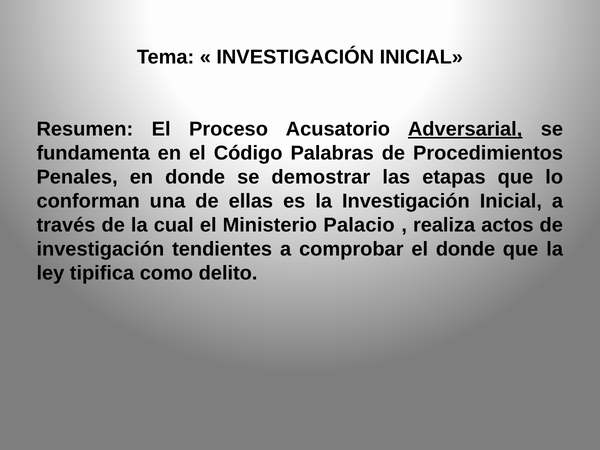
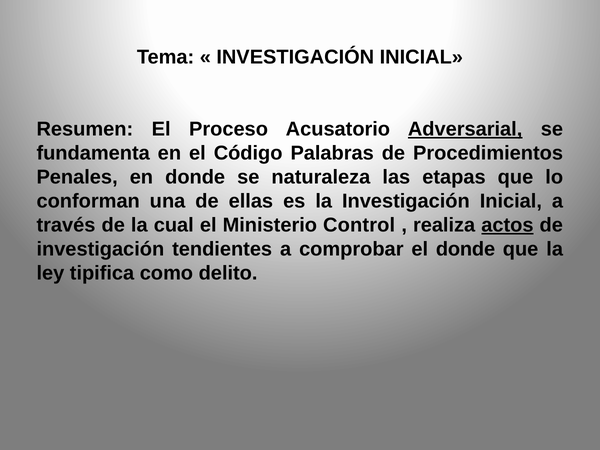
demostrar: demostrar -> naturaleza
Palacio: Palacio -> Control
actos underline: none -> present
